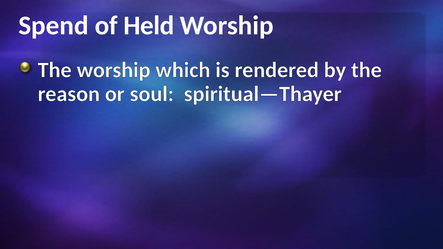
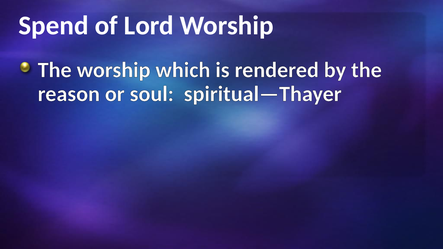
Held: Held -> Lord
